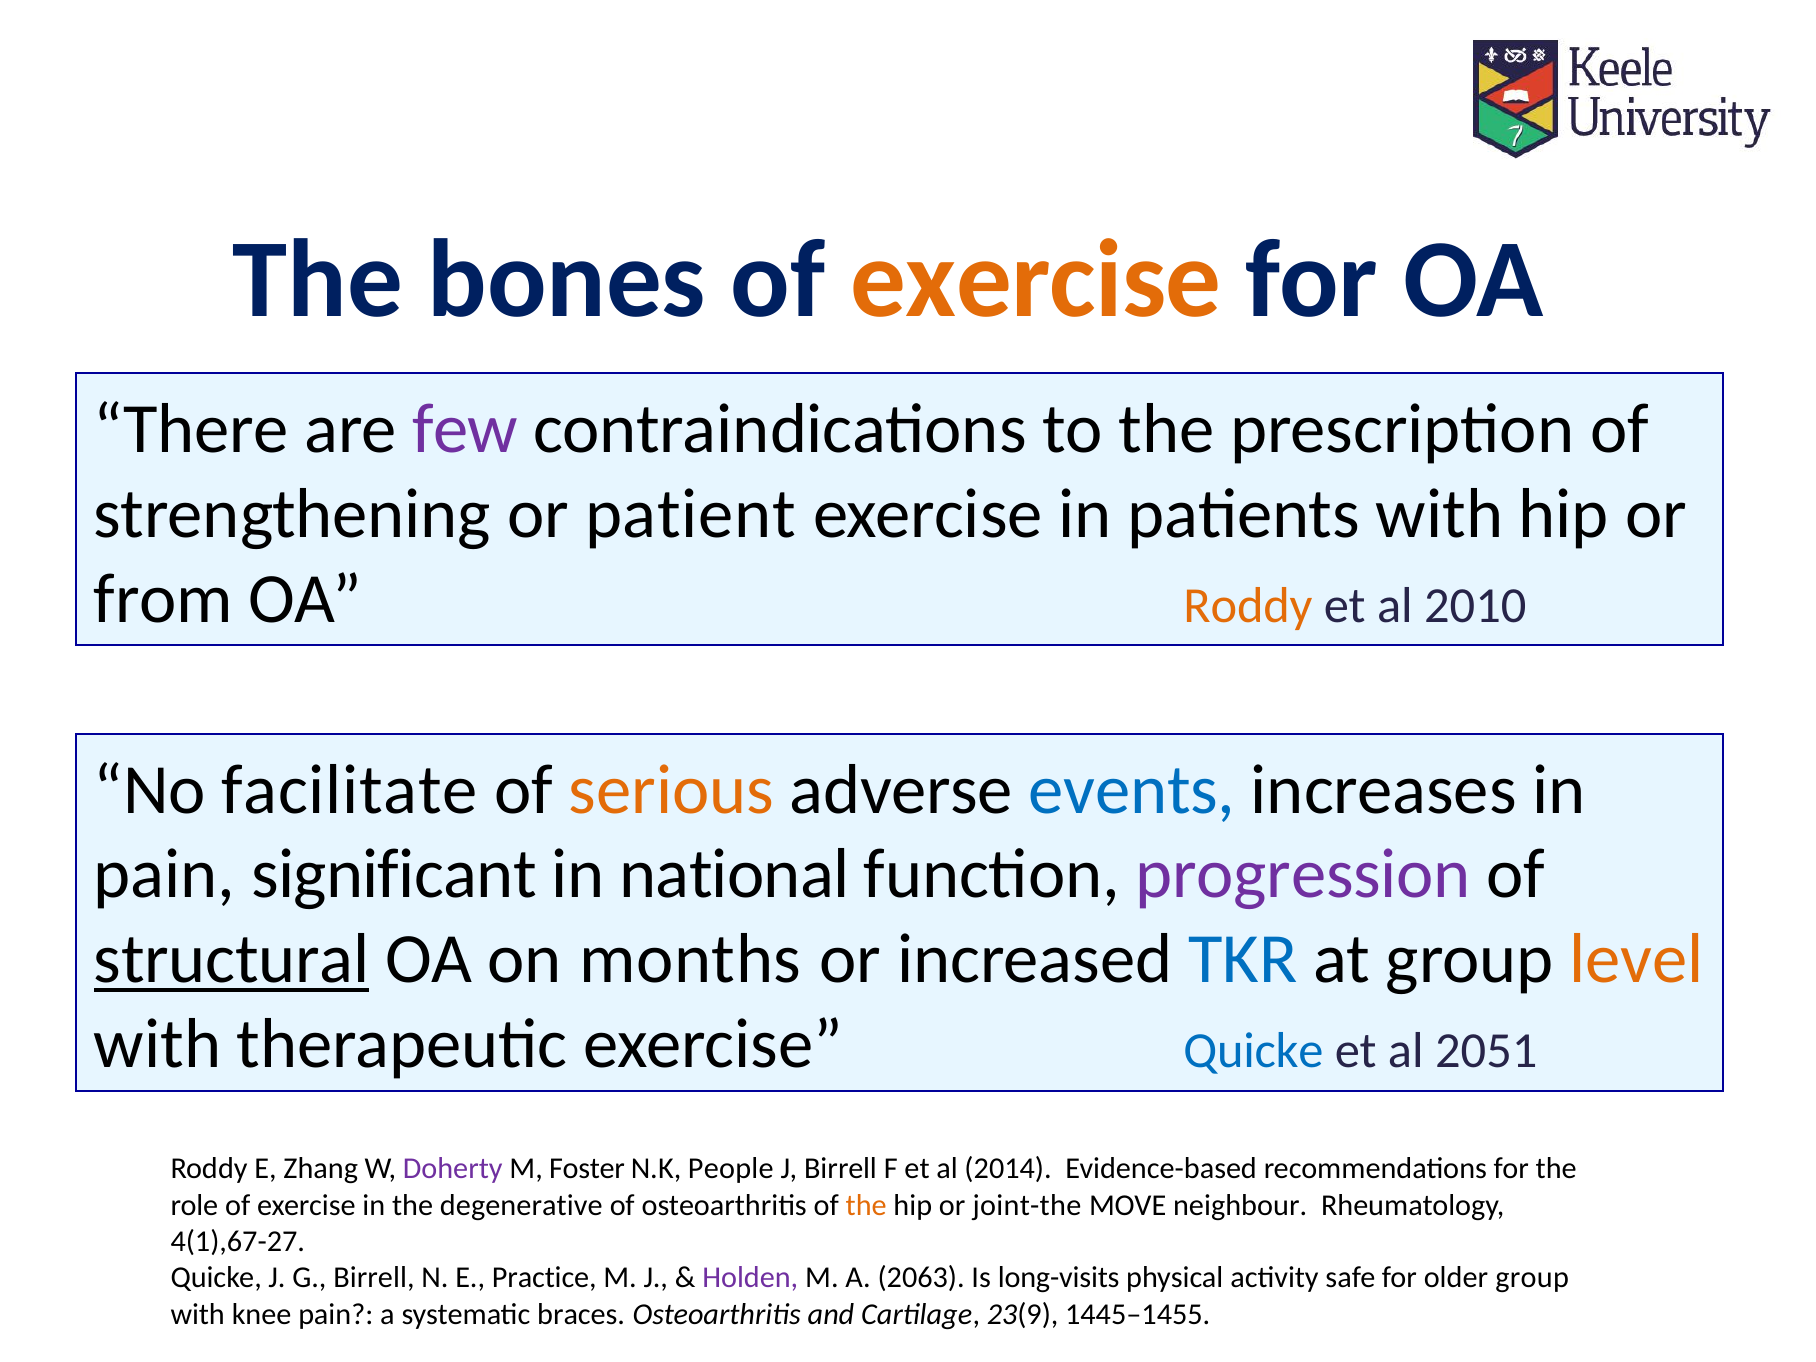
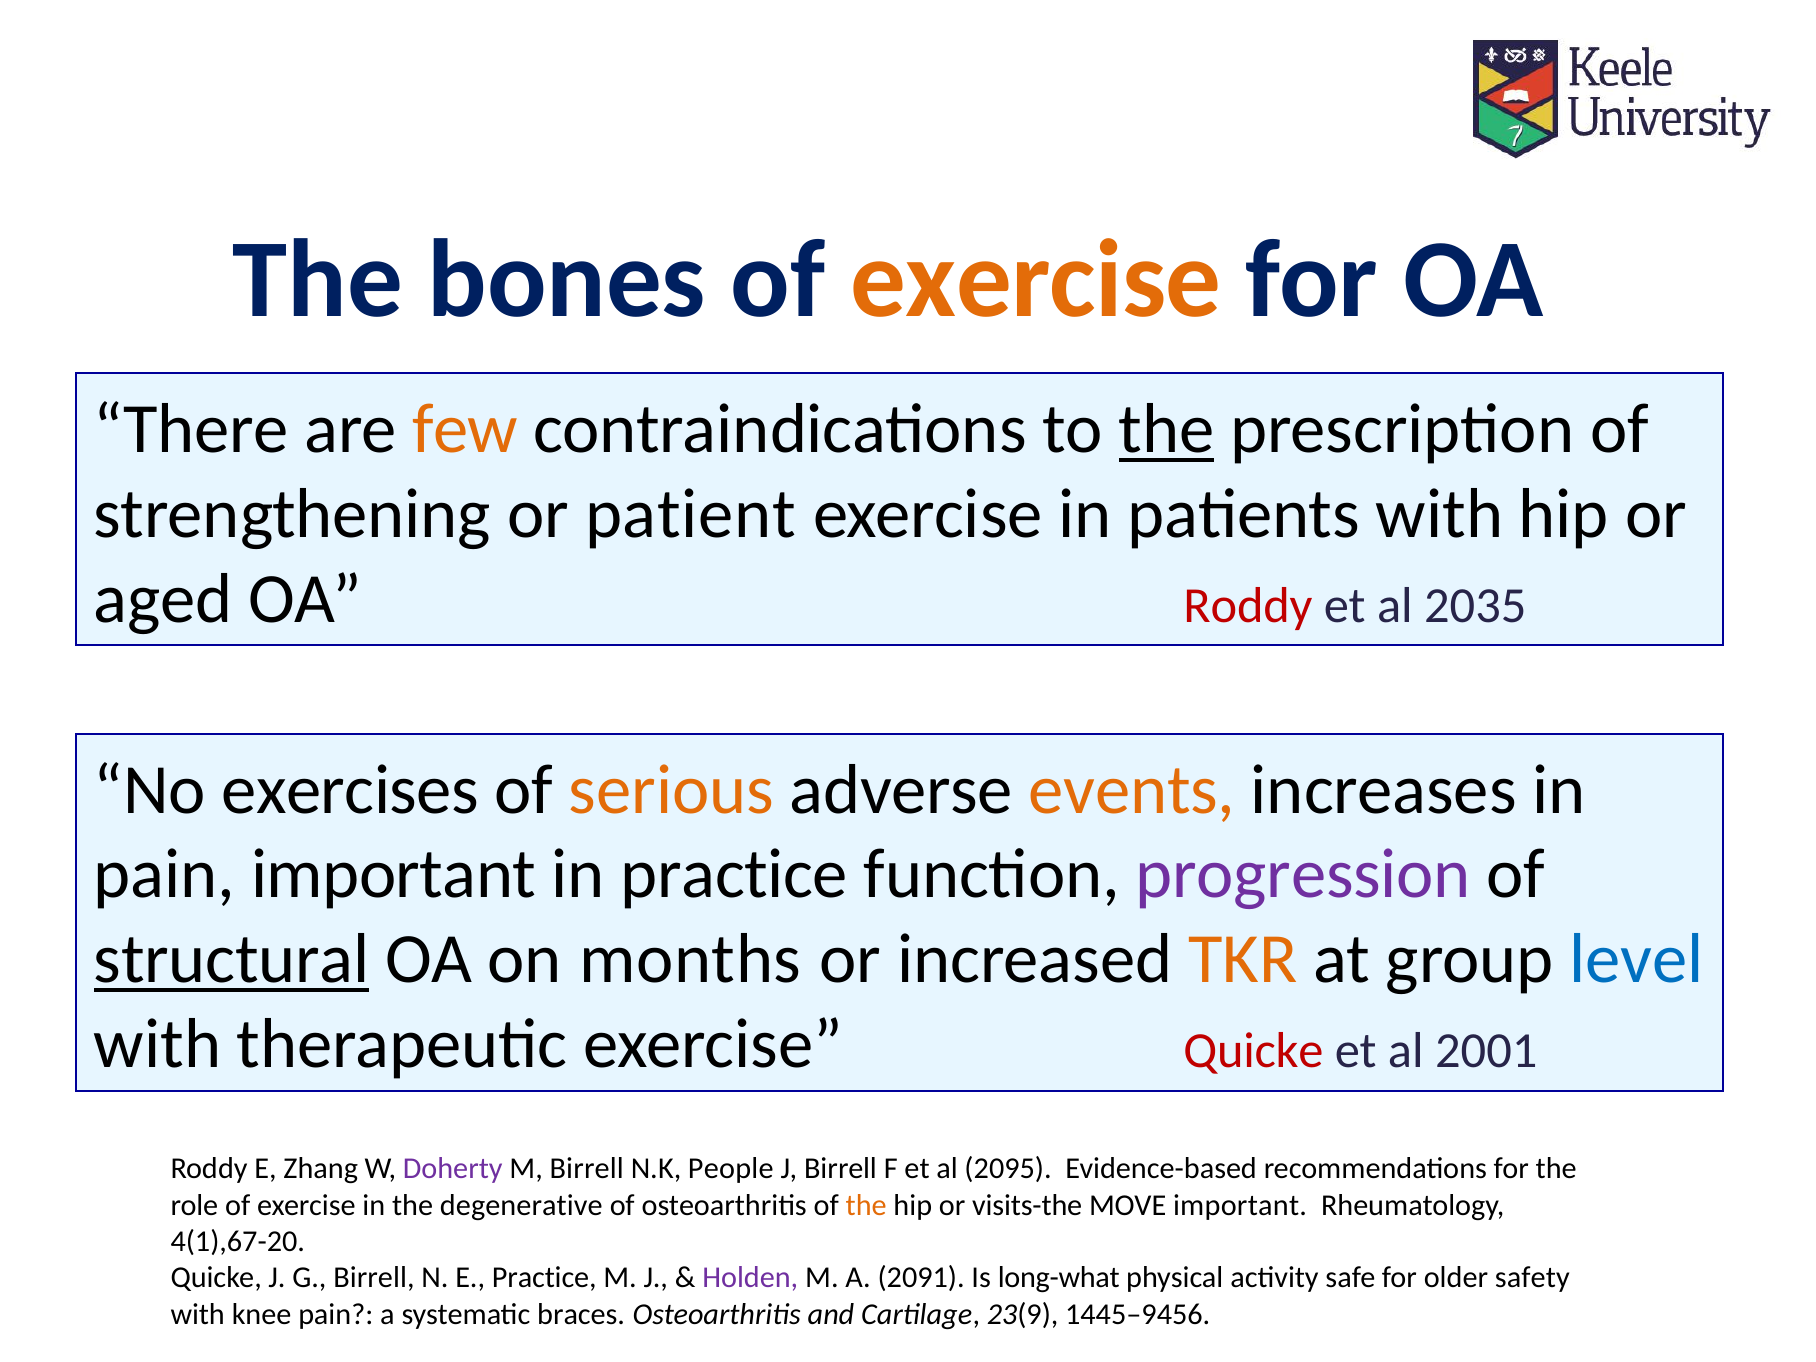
few colour: purple -> orange
the at (1166, 429) underline: none -> present
from: from -> aged
Roddy at (1248, 606) colour: orange -> red
2010: 2010 -> 2035
facilitate: facilitate -> exercises
events colour: blue -> orange
pain significant: significant -> important
in national: national -> practice
TKR colour: blue -> orange
level colour: orange -> blue
Quicke at (1253, 1051) colour: blue -> red
2051: 2051 -> 2001
M Foster: Foster -> Birrell
2014: 2014 -> 2095
joint-the: joint-the -> visits-the
MOVE neighbour: neighbour -> important
4(1),67-27: 4(1),67-27 -> 4(1),67-20
2063: 2063 -> 2091
long-visits: long-visits -> long-what
older group: group -> safety
1445–1455: 1445–1455 -> 1445–9456
